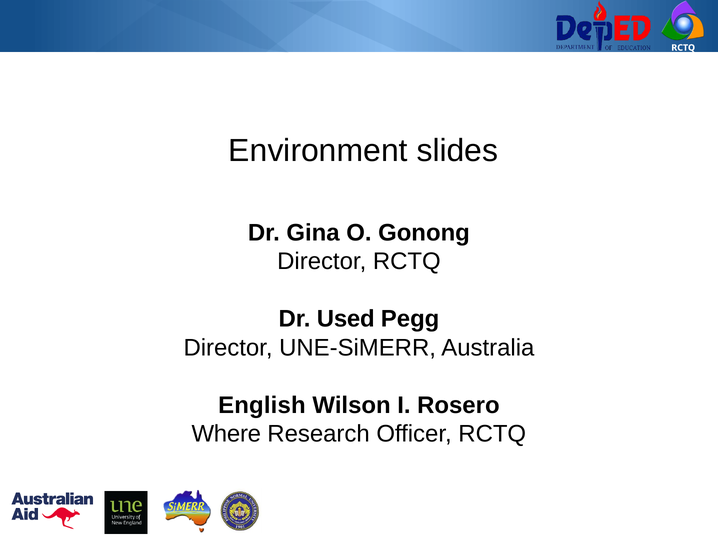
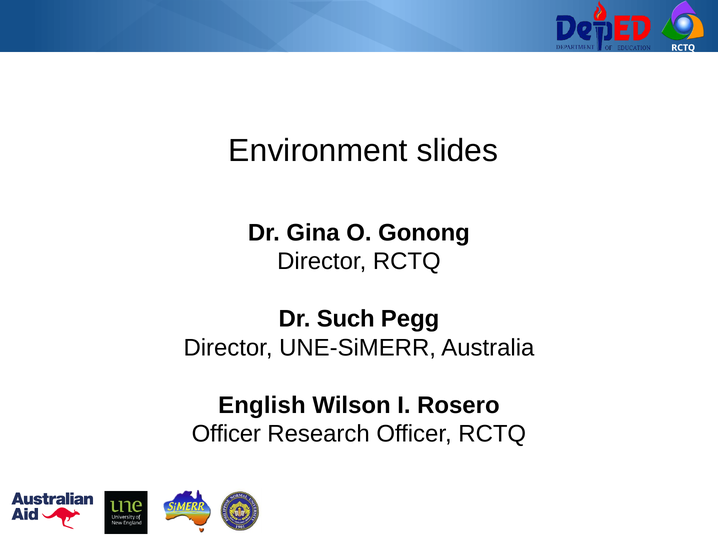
Used: Used -> Such
Where at (226, 434): Where -> Officer
